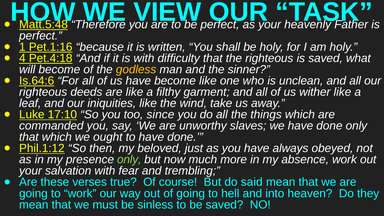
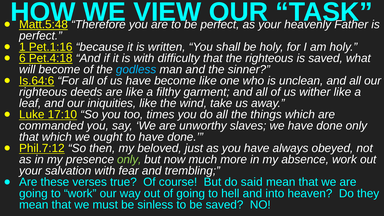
4: 4 -> 6
godless colour: yellow -> light blue
since: since -> times
Phil.1:12: Phil.1:12 -> Phil.7:12
